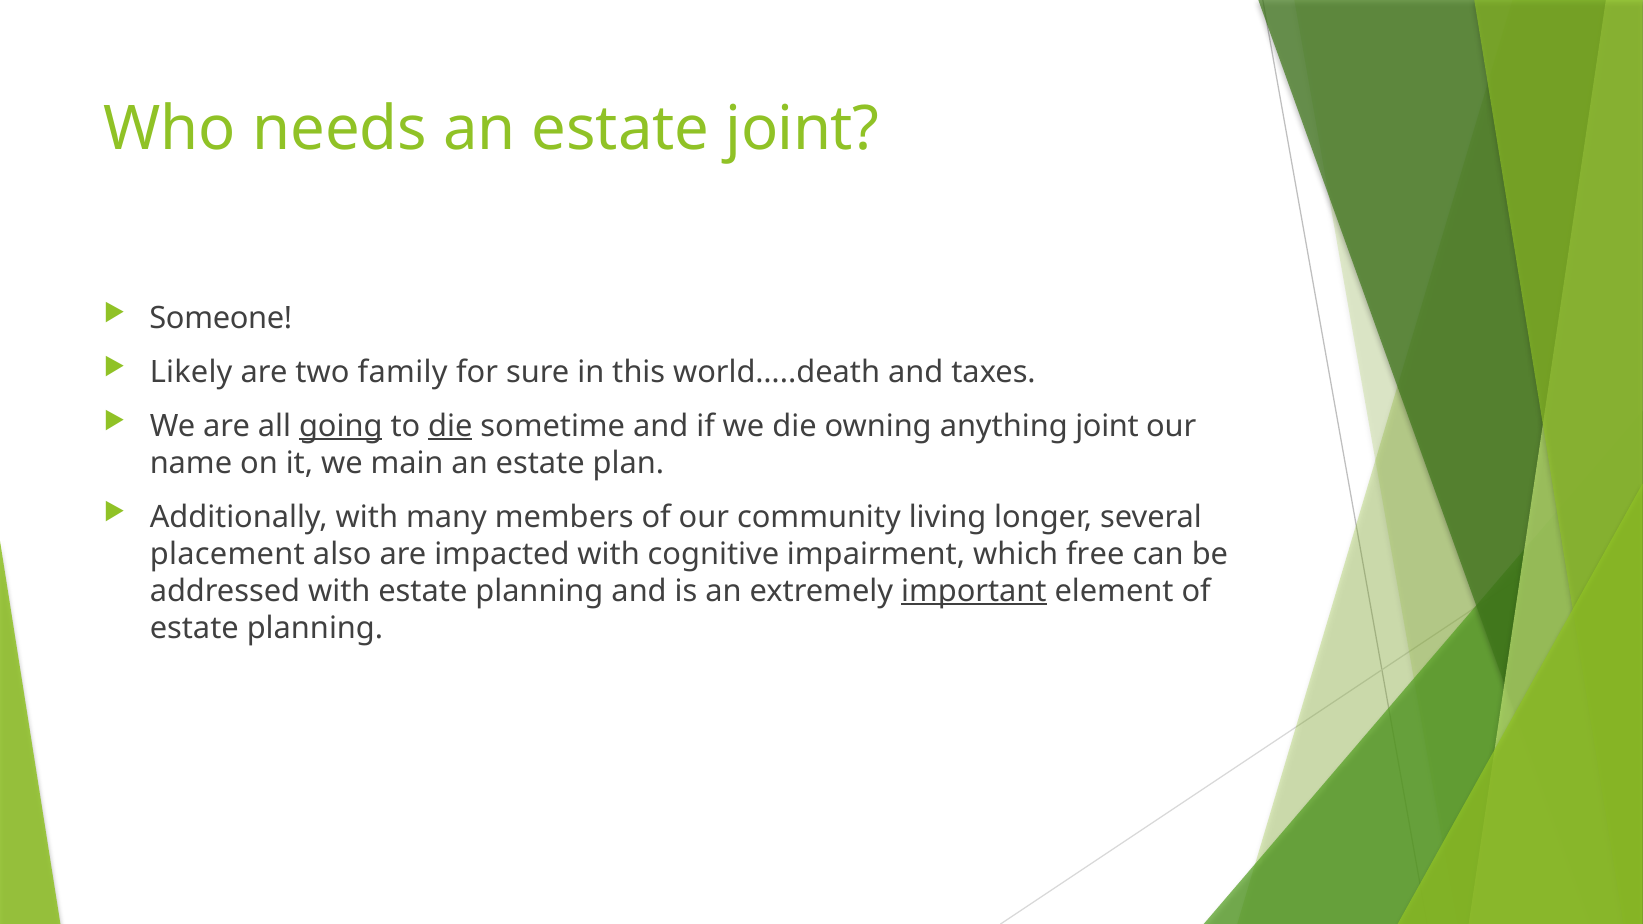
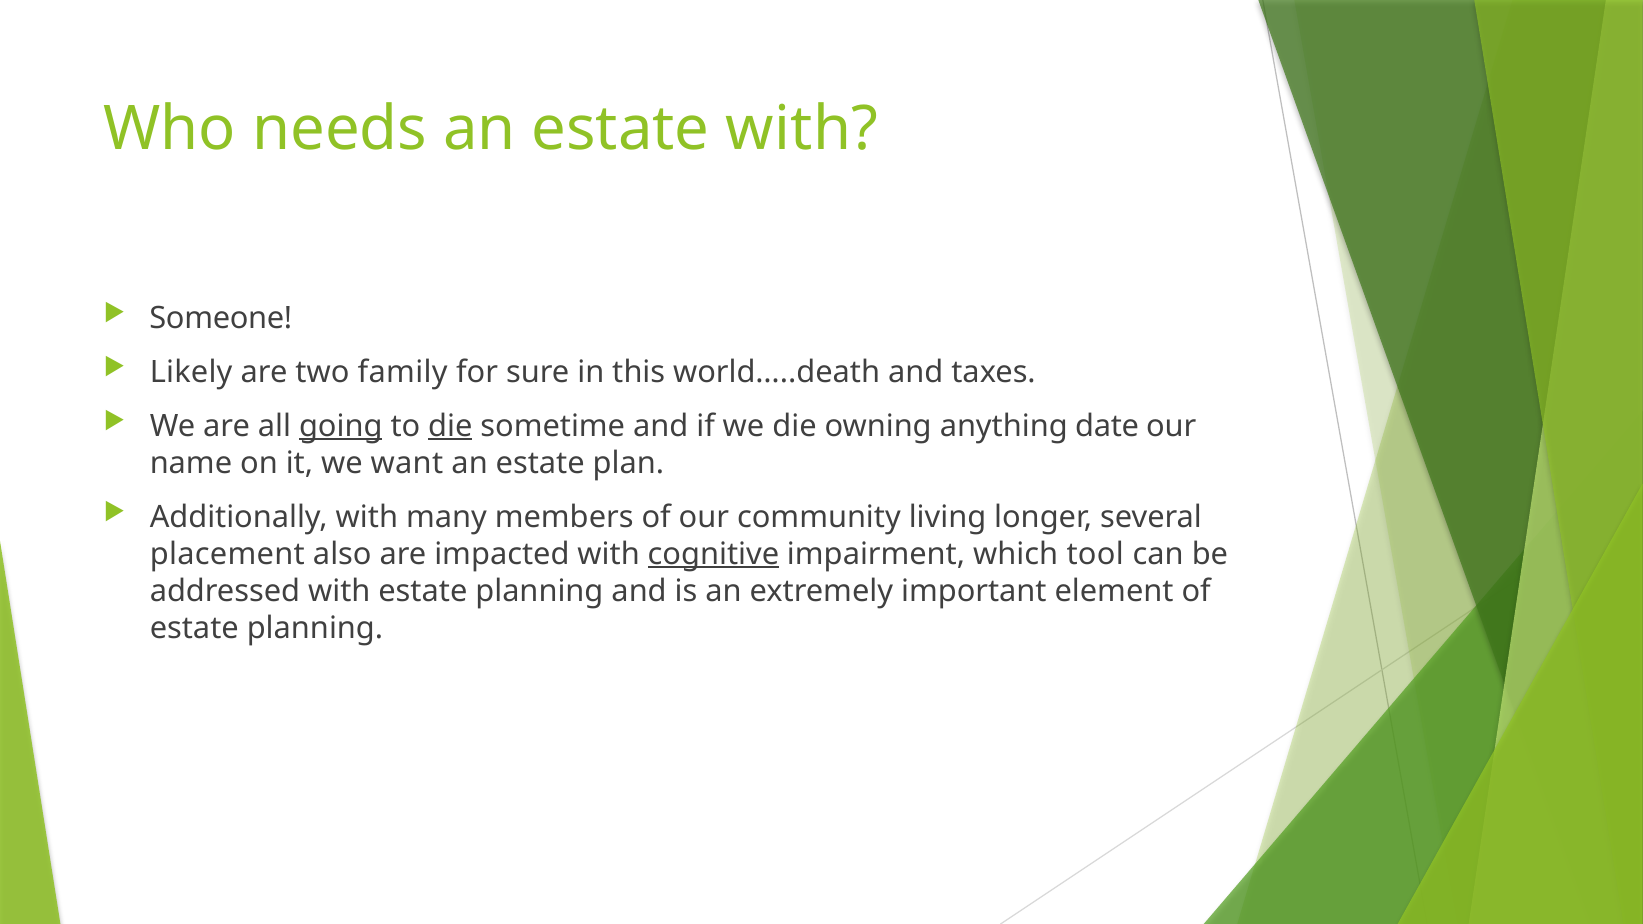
estate joint: joint -> with
anything joint: joint -> date
main: main -> want
cognitive underline: none -> present
free: free -> tool
important underline: present -> none
